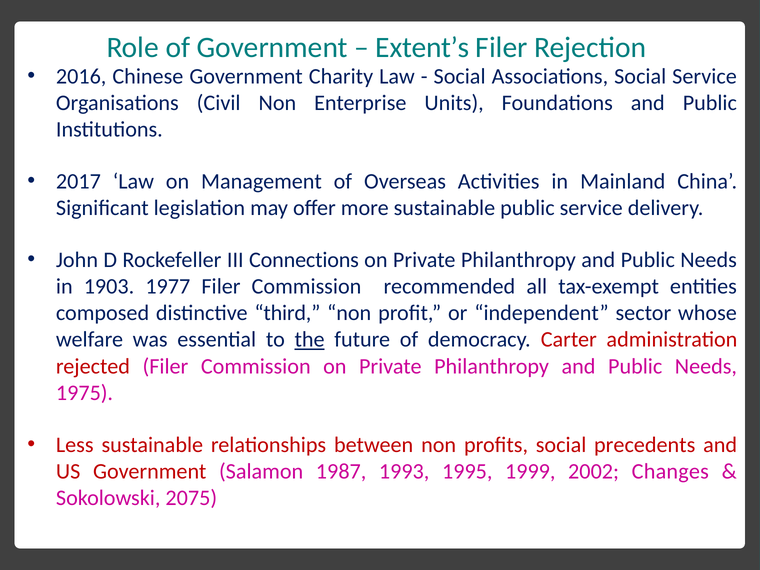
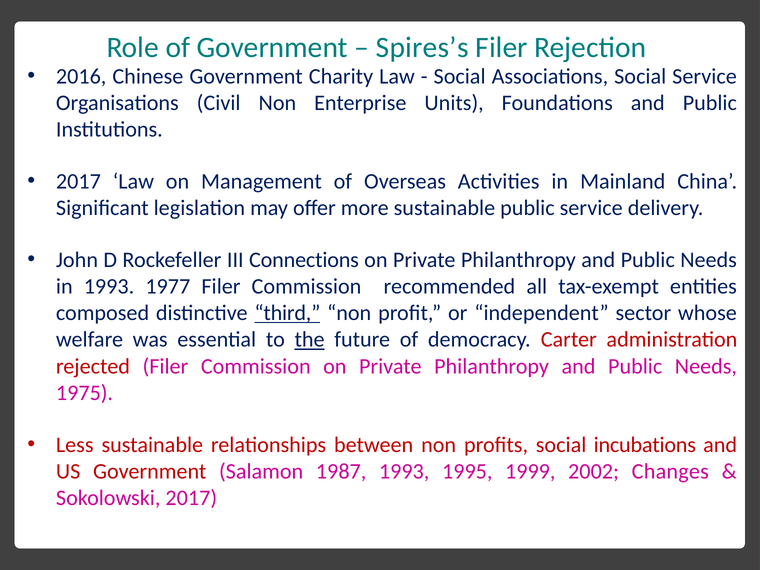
Extent’s: Extent’s -> Spires’s
in 1903: 1903 -> 1993
third underline: none -> present
precedents: precedents -> incubations
Sokolowski 2075: 2075 -> 2017
